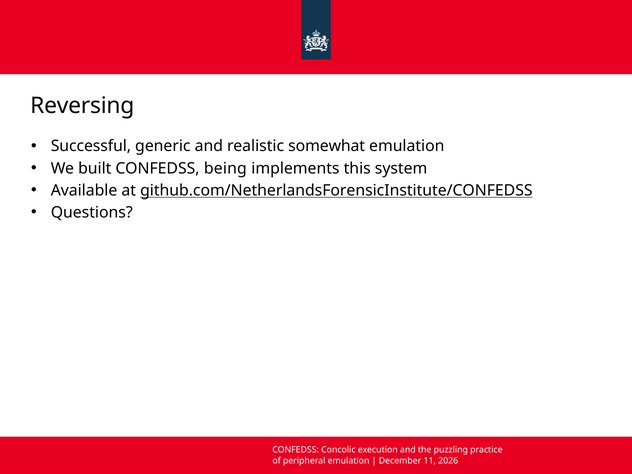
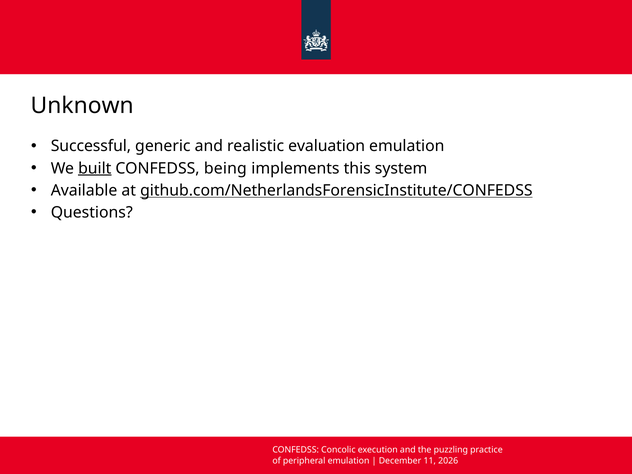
Reversing: Reversing -> Unknown
somewhat: somewhat -> evaluation
built underline: none -> present
